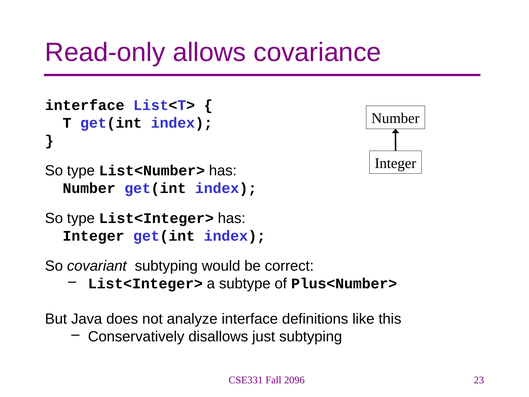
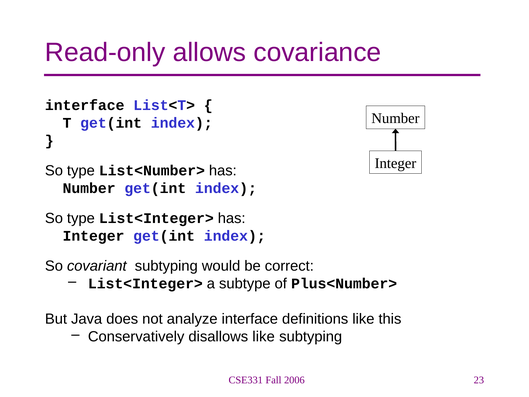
disallows just: just -> like
2096: 2096 -> 2006
